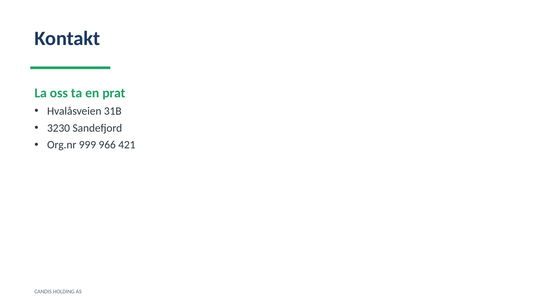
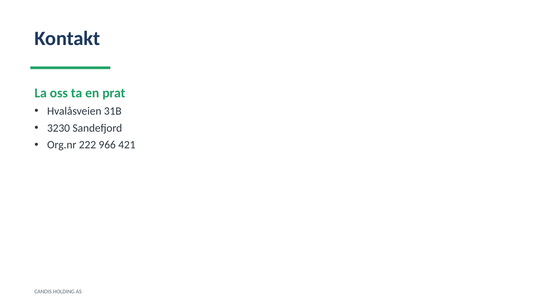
999: 999 -> 222
